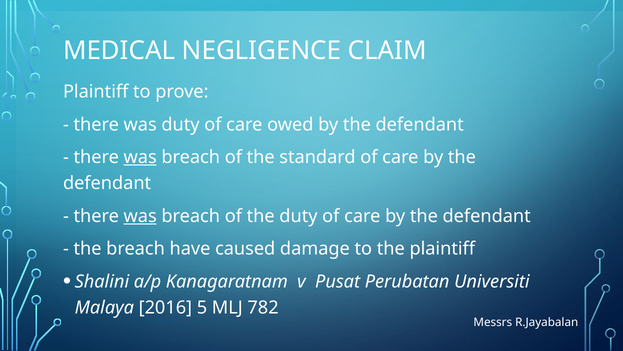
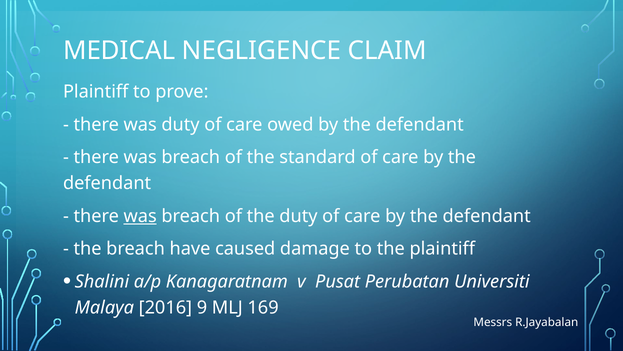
was at (140, 157) underline: present -> none
5: 5 -> 9
782: 782 -> 169
